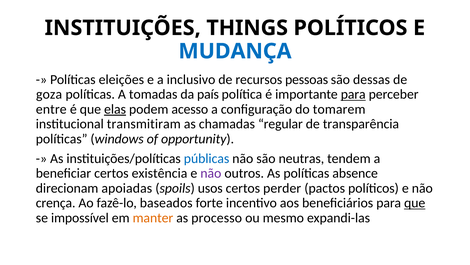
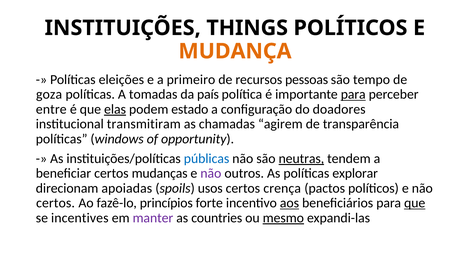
MUDANÇA colour: blue -> orange
inclusivo: inclusivo -> primeiro
dessas: dessas -> tempo
acesso: acesso -> estado
tomarem: tomarem -> doadores
regular: regular -> agirem
neutras underline: none -> present
existência: existência -> mudanças
absence: absence -> explorar
perder: perder -> crença
crença at (56, 203): crença -> certos
baseados: baseados -> princípios
aos underline: none -> present
impossível: impossível -> incentives
manter colour: orange -> purple
processo: processo -> countries
mesmo underline: none -> present
